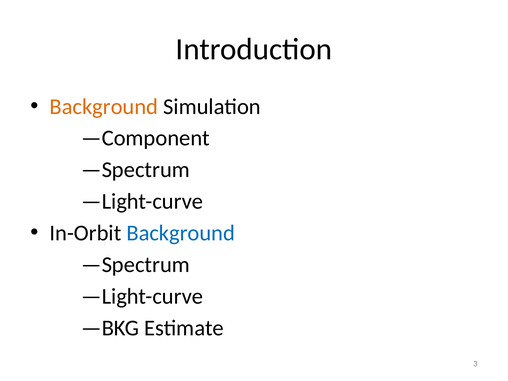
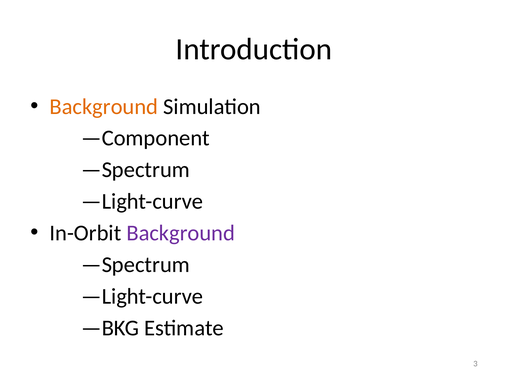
Background at (181, 233) colour: blue -> purple
